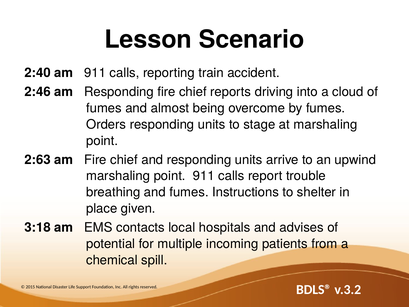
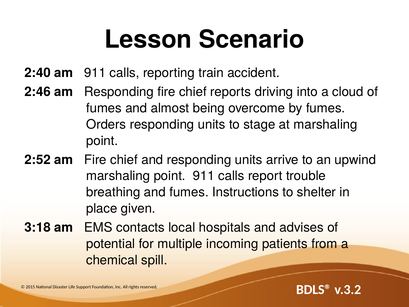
2:63: 2:63 -> 2:52
